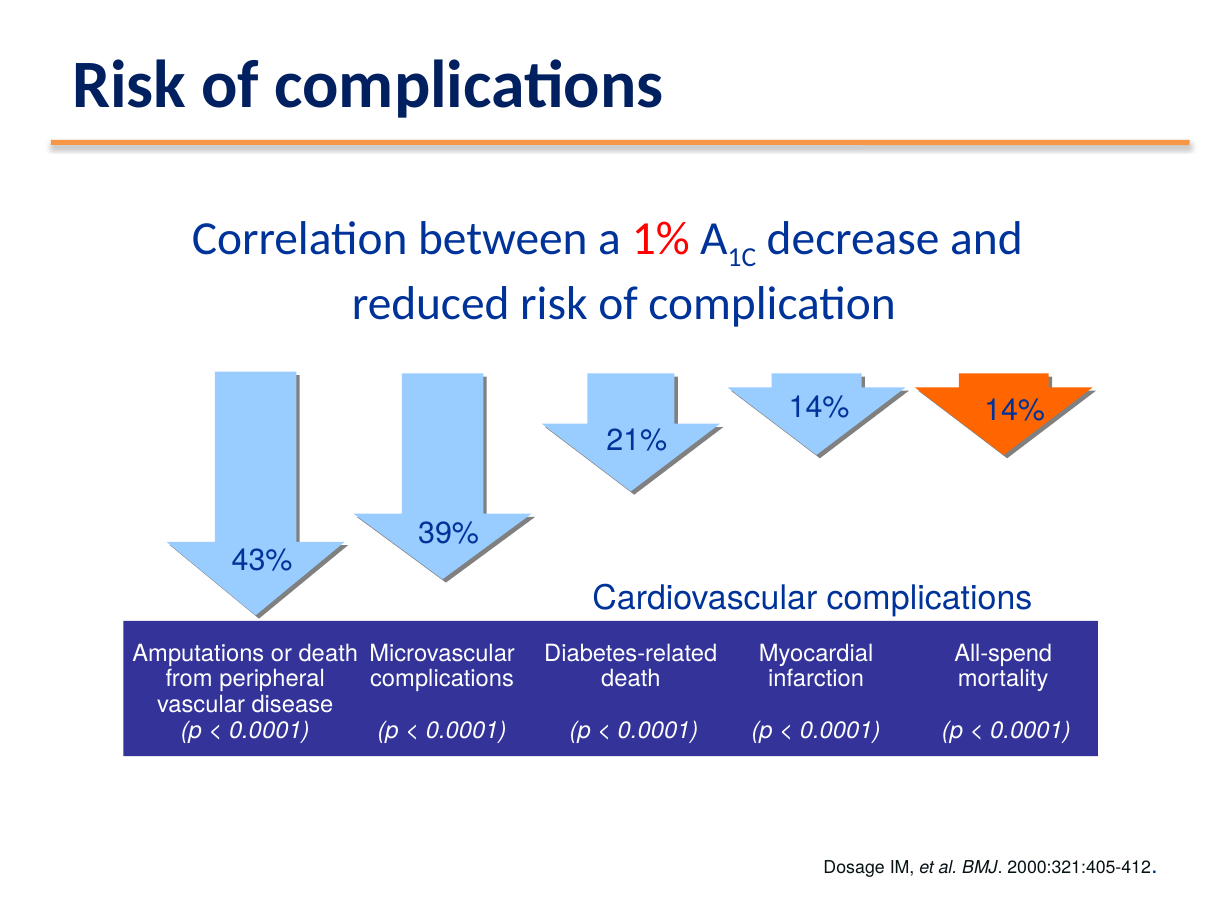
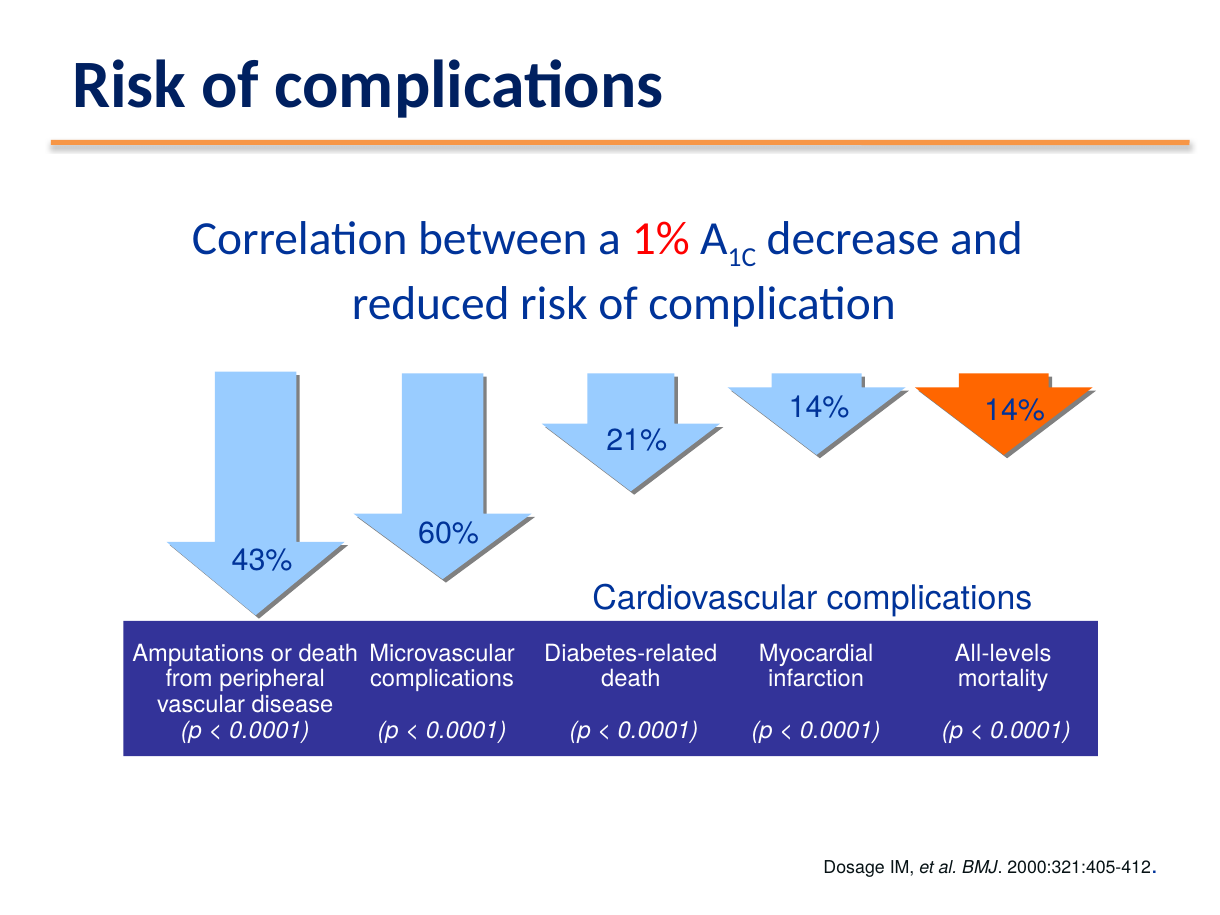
39%: 39% -> 60%
All-spend: All-spend -> All-levels
